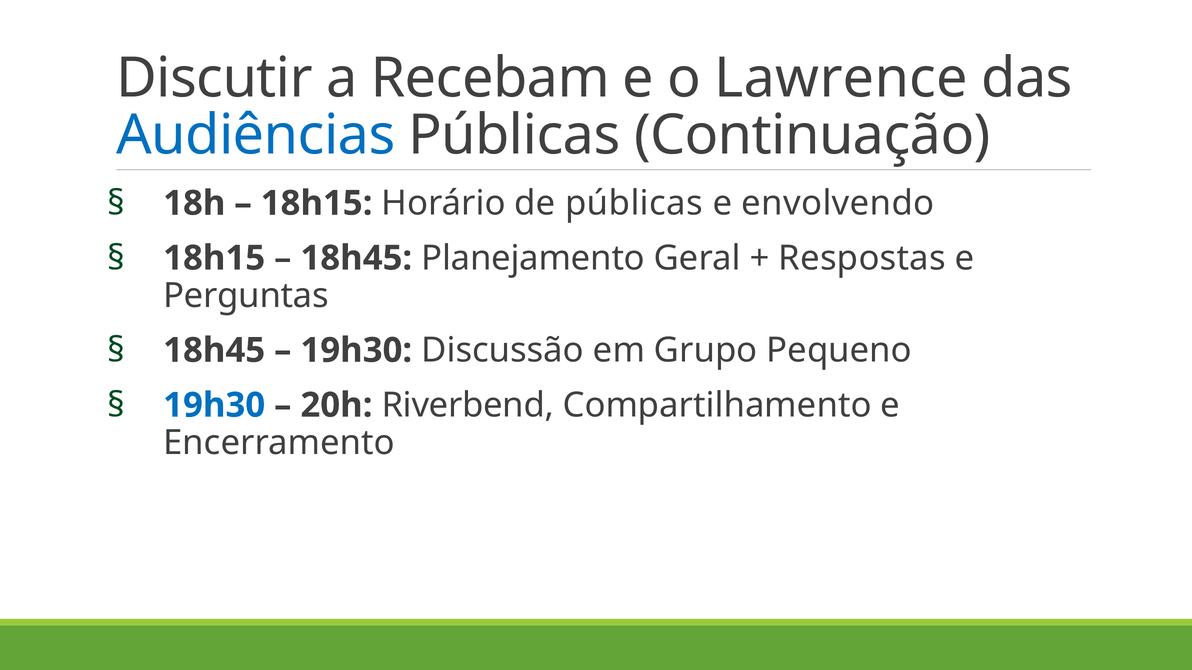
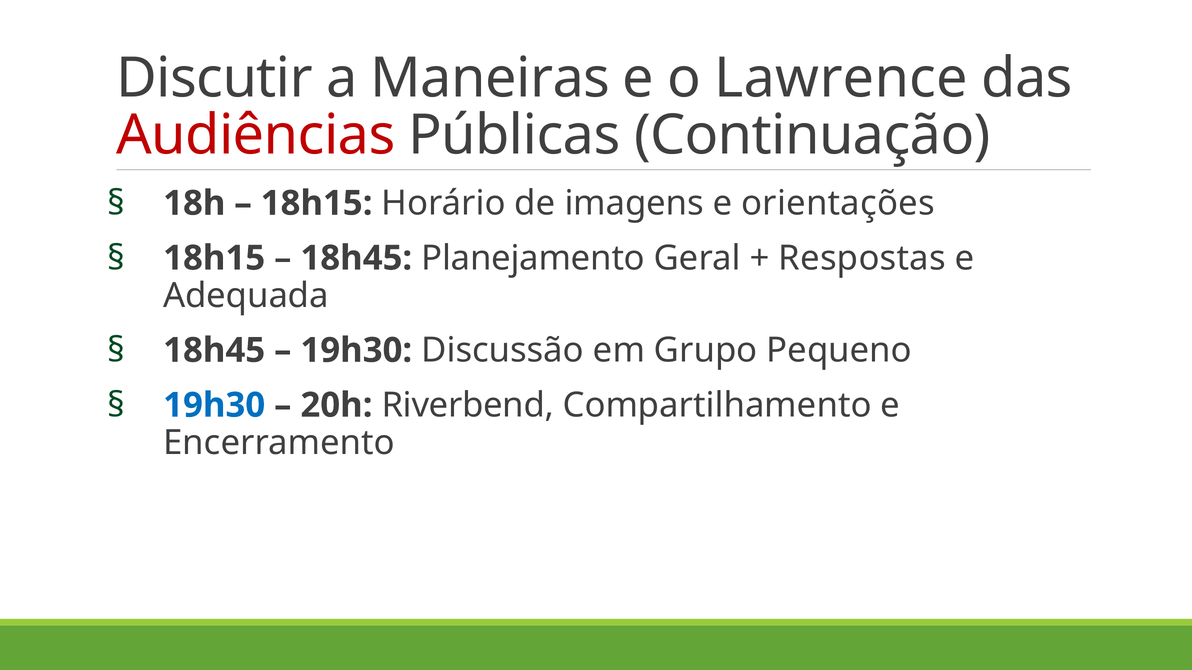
Recebam: Recebam -> Maneiras
Audiências colour: blue -> red
de públicas: públicas -> imagens
envolvendo: envolvendo -> orientações
Perguntas: Perguntas -> Adequada
